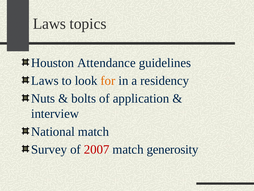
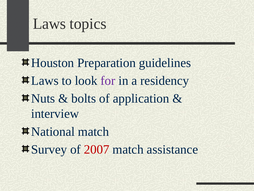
Attendance: Attendance -> Preparation
for colour: orange -> purple
generosity: generosity -> assistance
